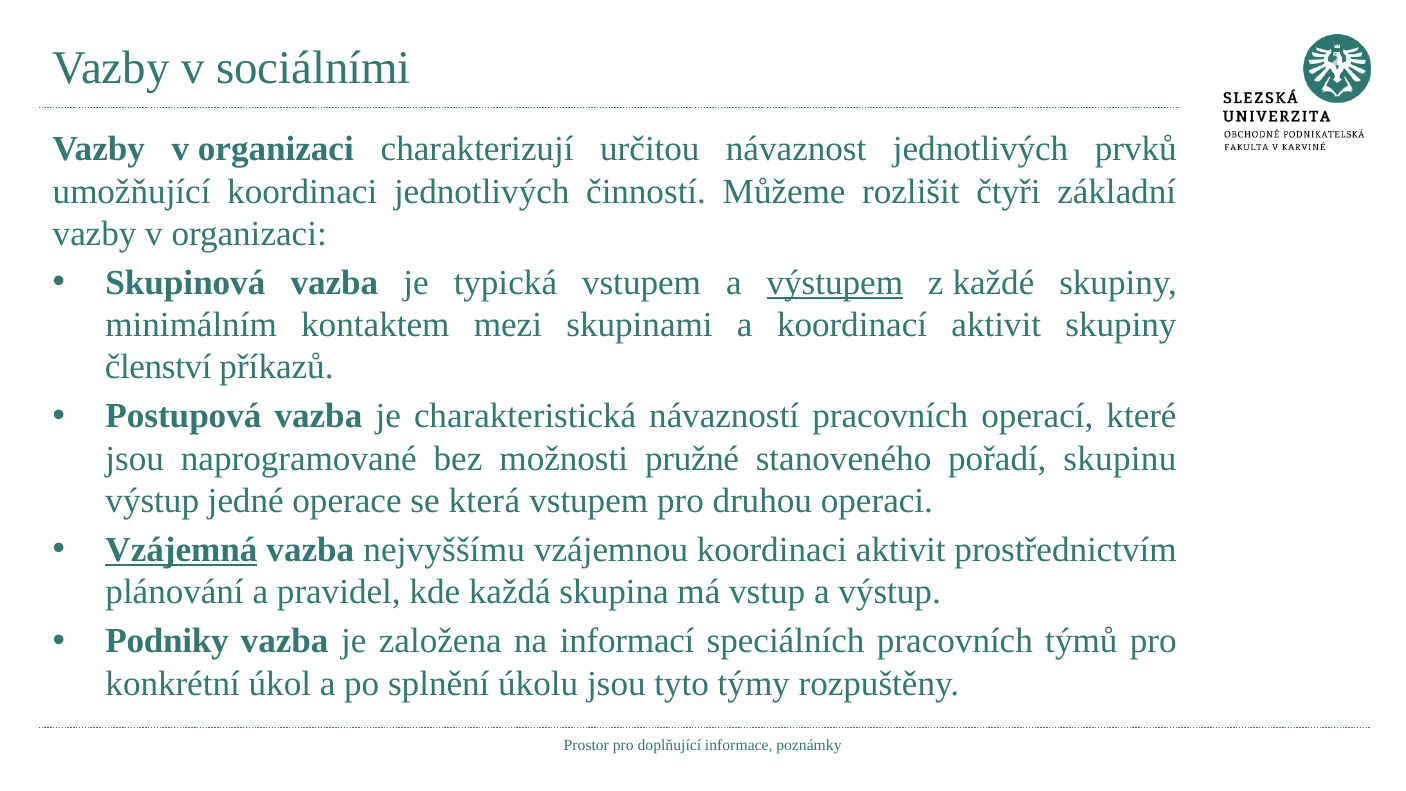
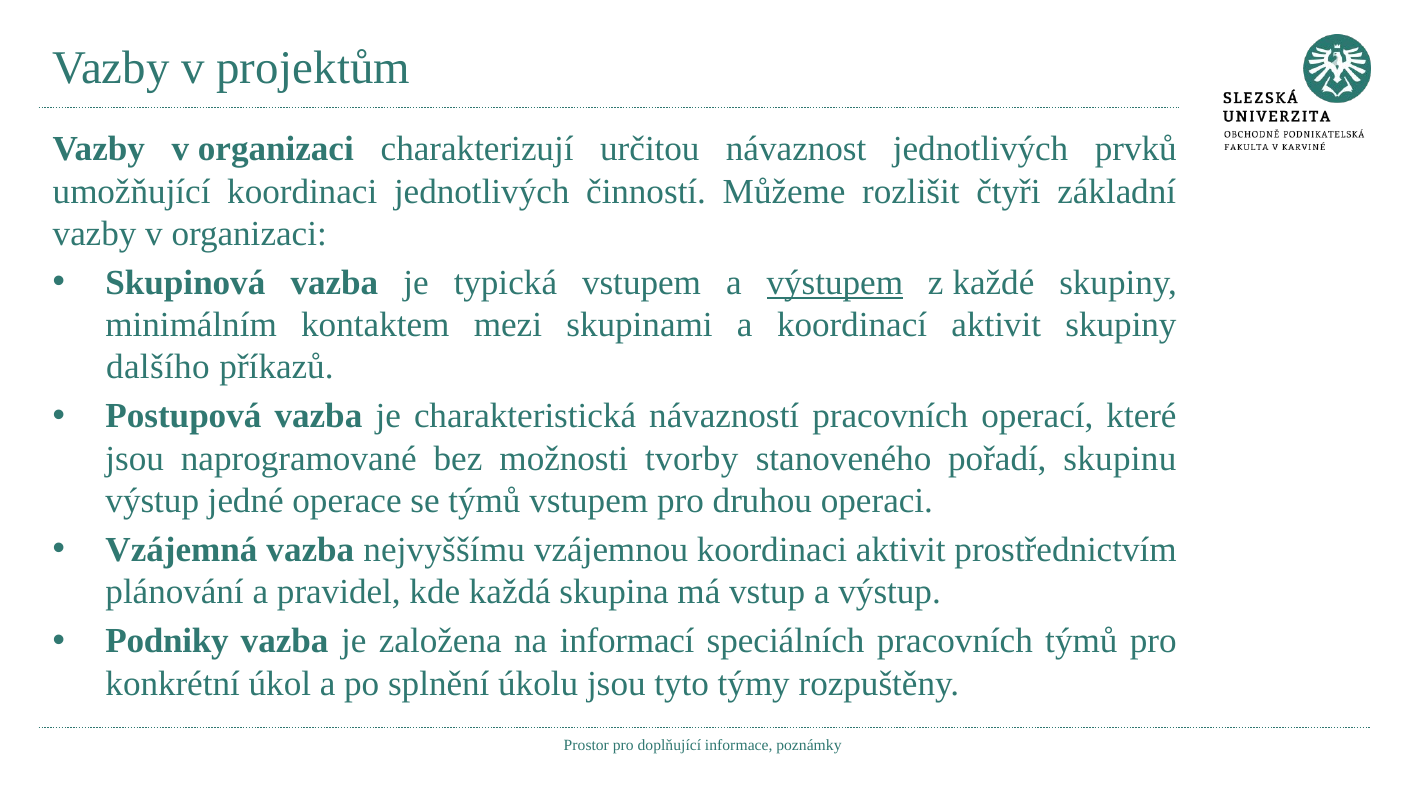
sociálními: sociálními -> projektům
členství: členství -> dalšího
pružné: pružné -> tvorby
se která: která -> týmů
Vzájemná underline: present -> none
